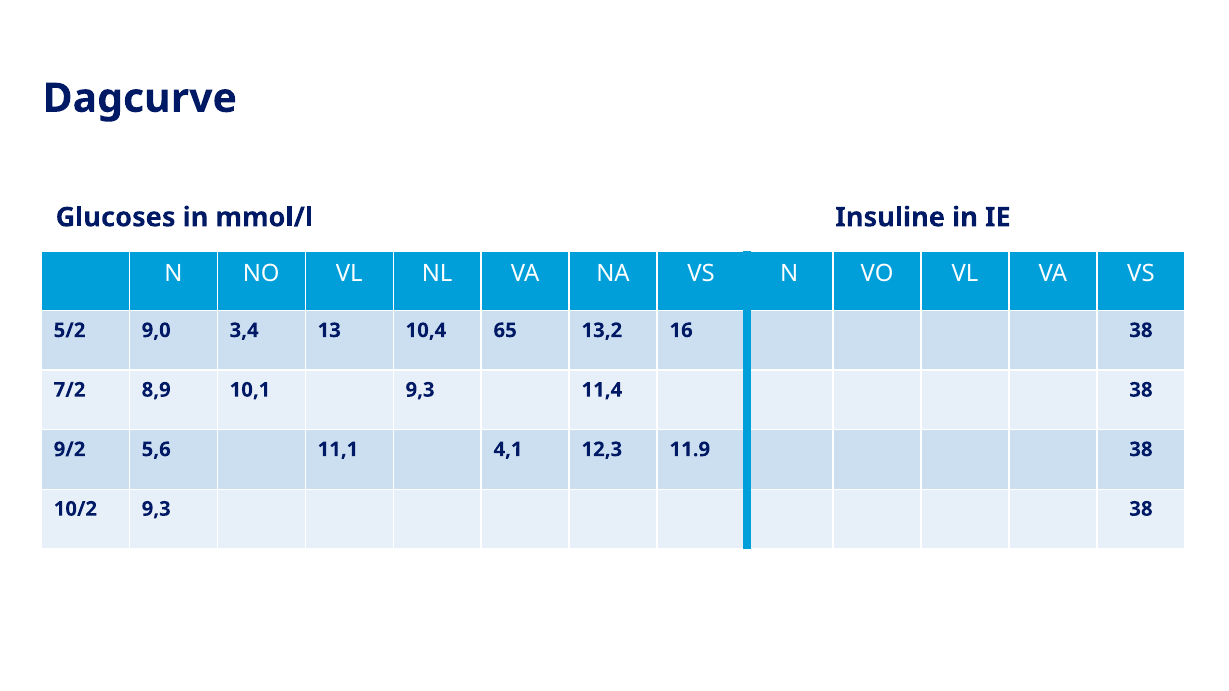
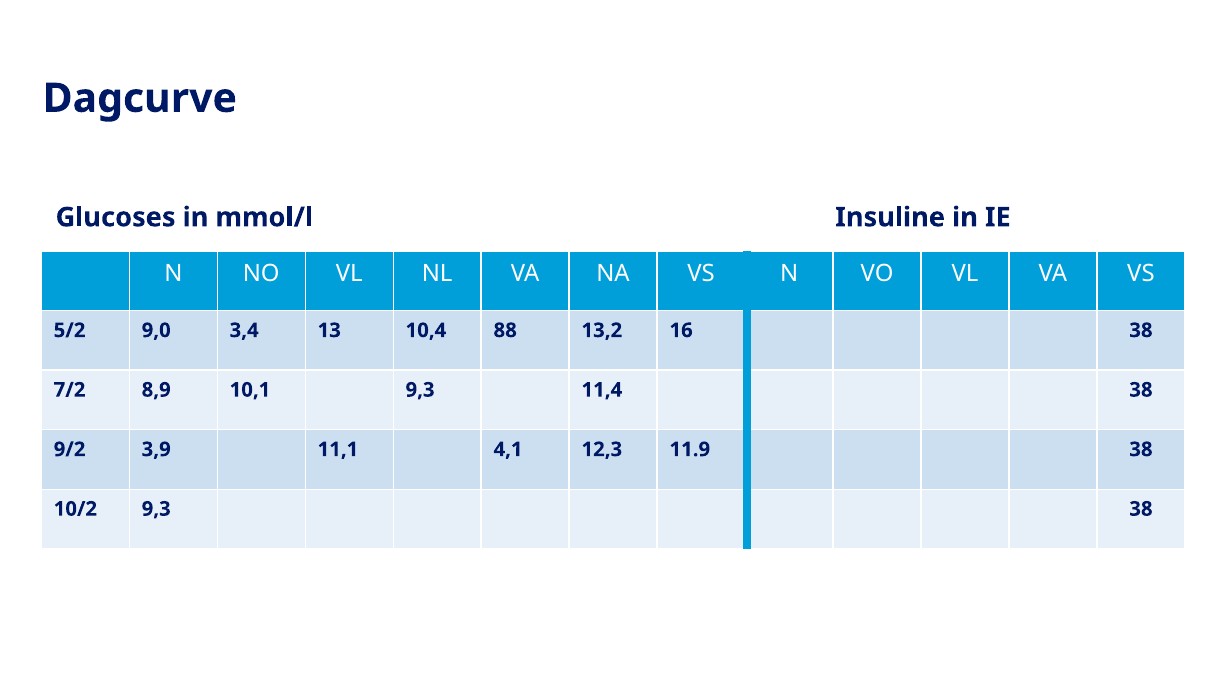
65: 65 -> 88
5,6: 5,6 -> 3,9
